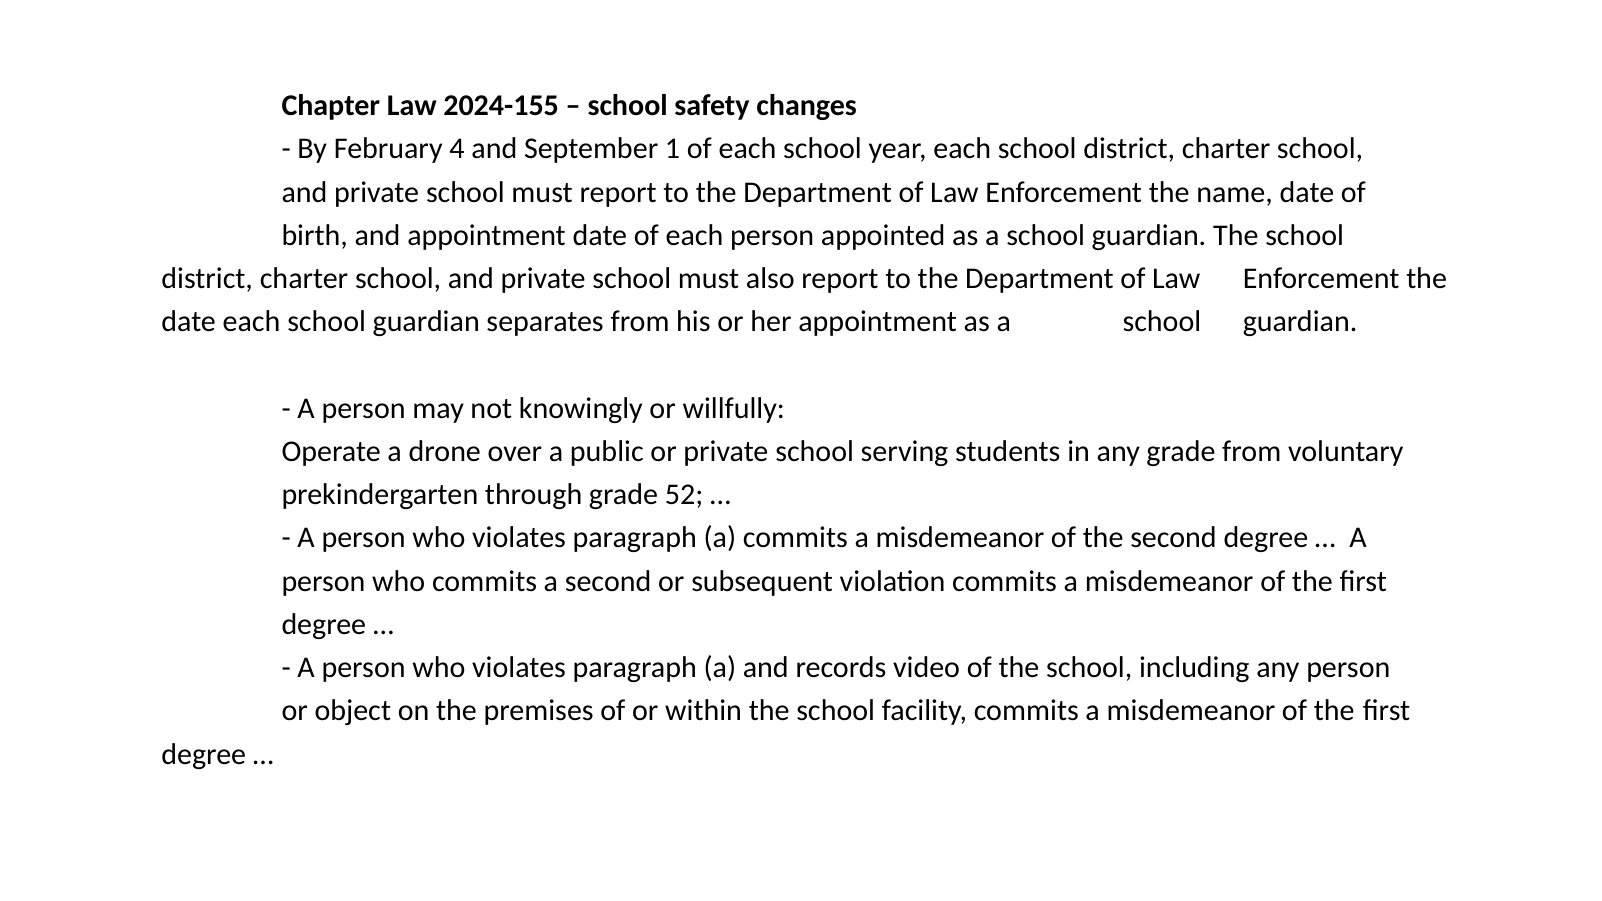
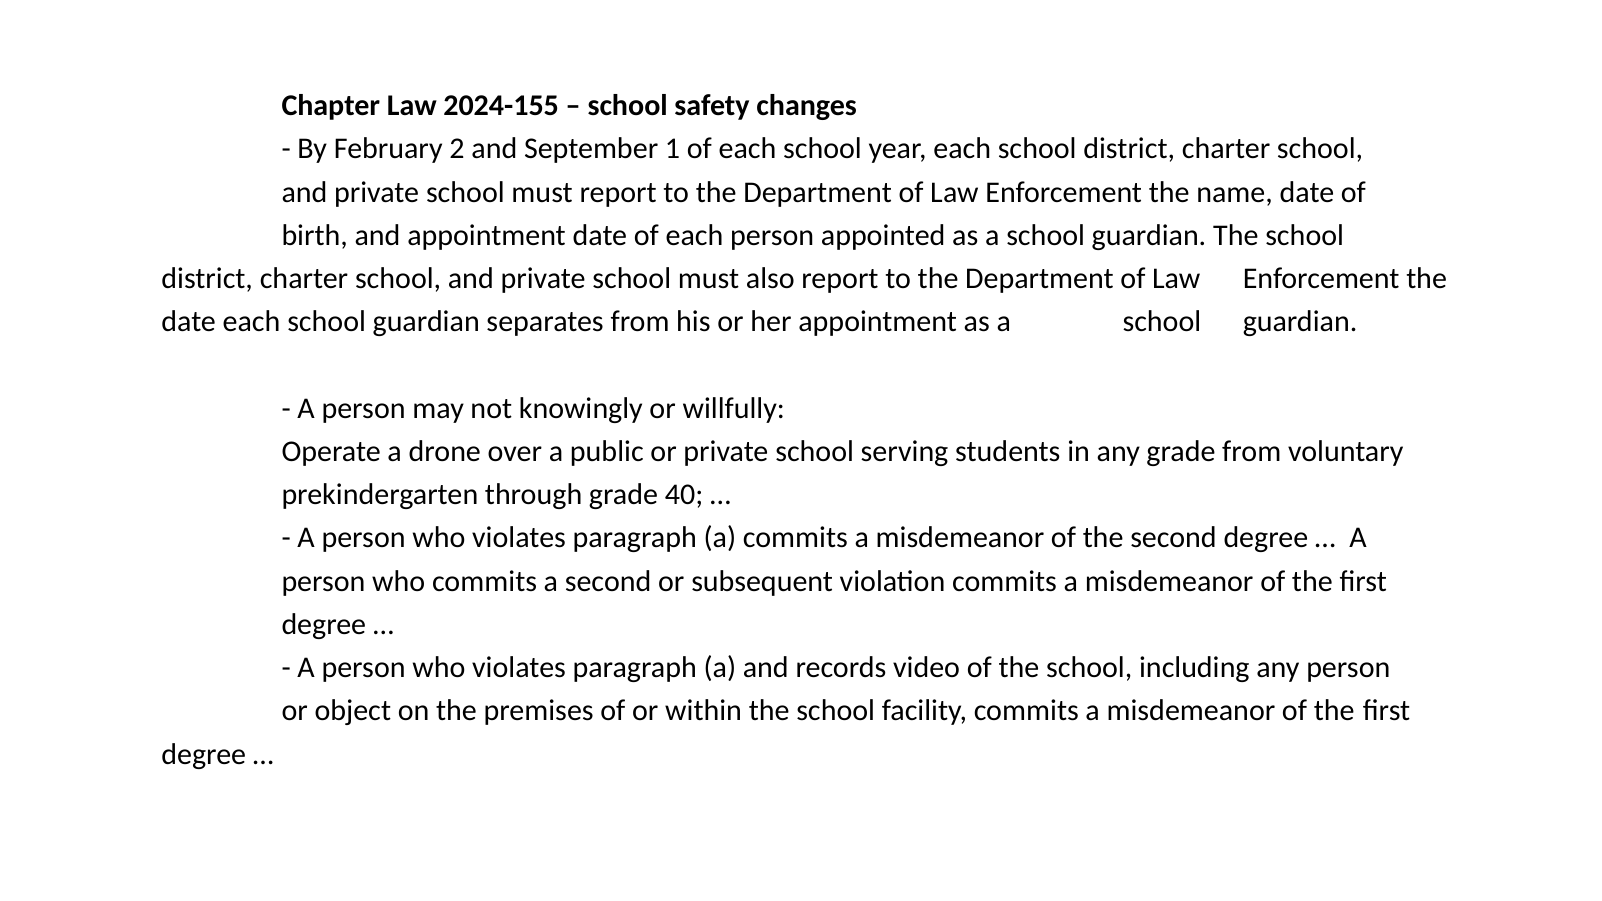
4: 4 -> 2
52: 52 -> 40
